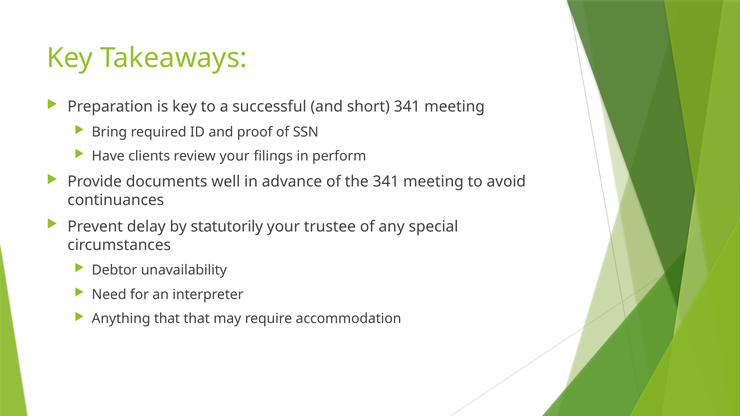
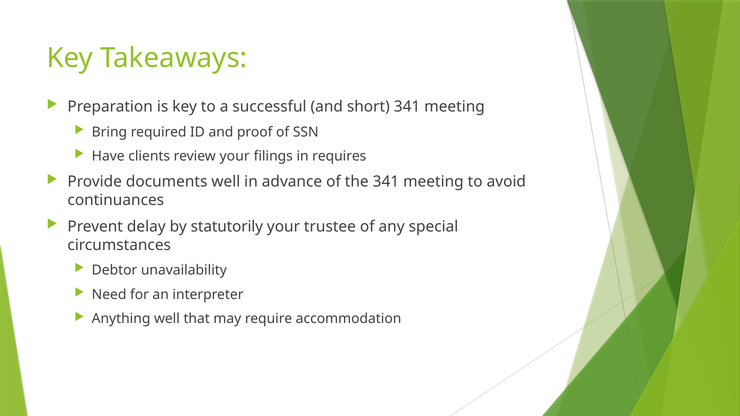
perform: perform -> requires
Anything that: that -> well
